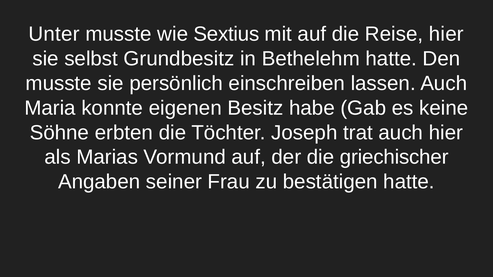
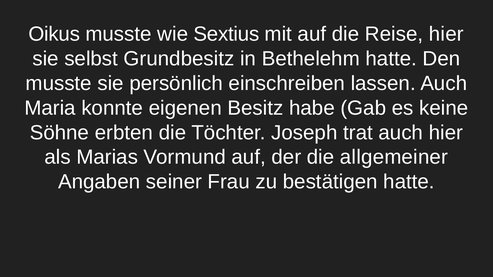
Unter: Unter -> Oikus
griechischer: griechischer -> allgemeiner
